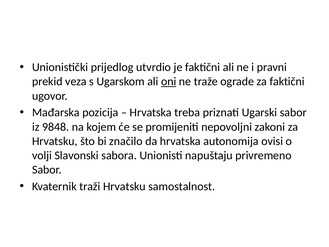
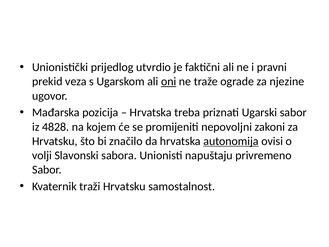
za faktični: faktični -> njezine
9848: 9848 -> 4828
autonomija underline: none -> present
